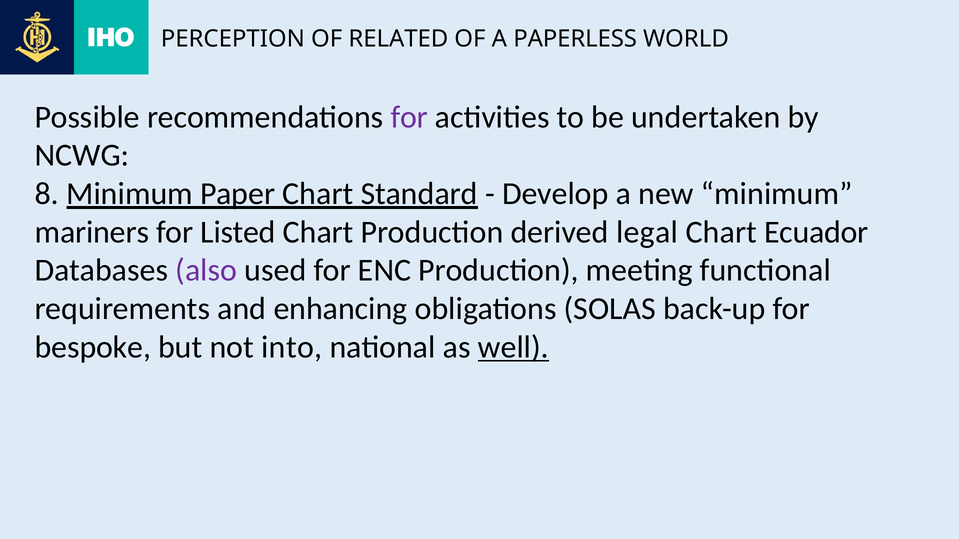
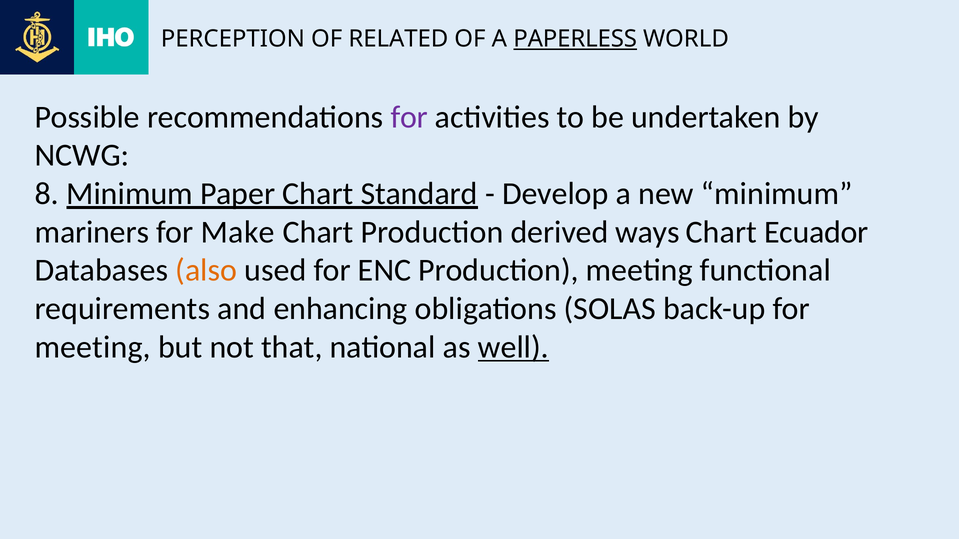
PAPERLESS underline: none -> present
Listed: Listed -> Make
legal: legal -> ways
also colour: purple -> orange
bespoke at (93, 347): bespoke -> meeting
into: into -> that
